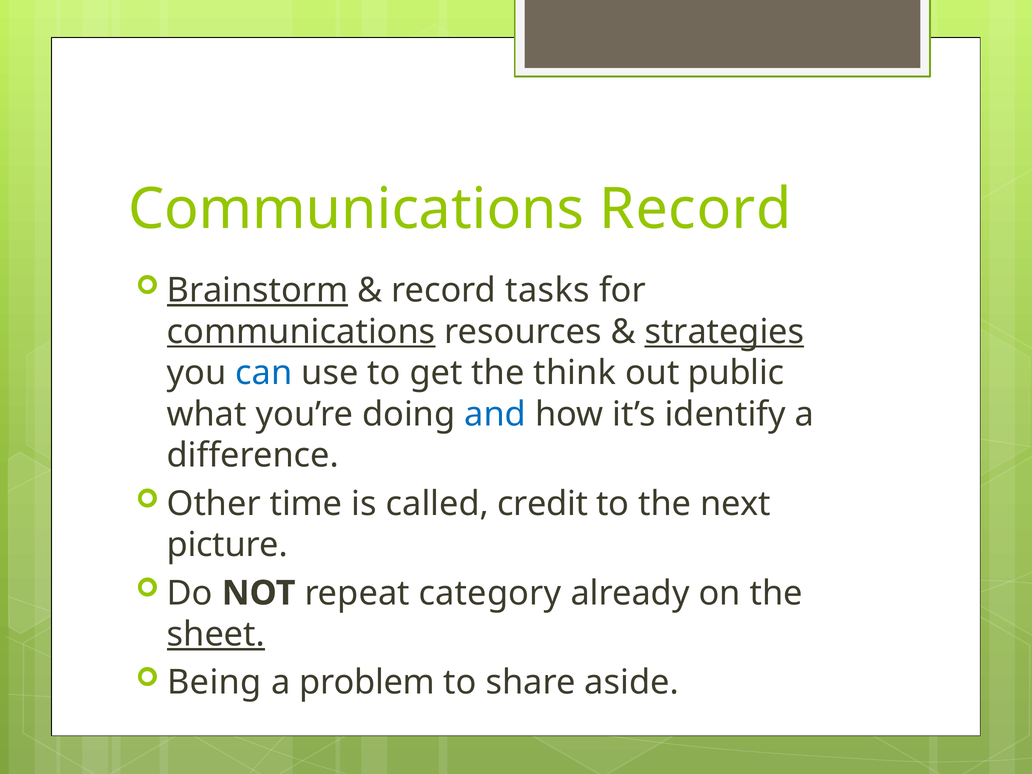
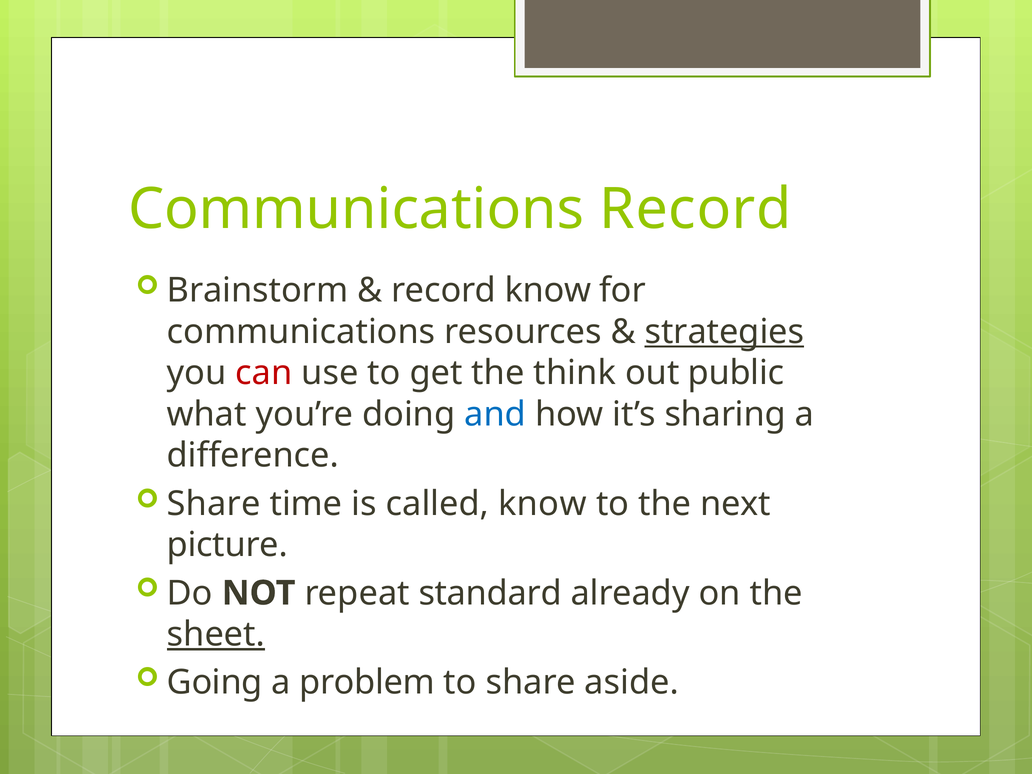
Brainstorm underline: present -> none
record tasks: tasks -> know
communications at (301, 332) underline: present -> none
can colour: blue -> red
identify: identify -> sharing
Other at (214, 504): Other -> Share
called credit: credit -> know
category: category -> standard
Being: Being -> Going
